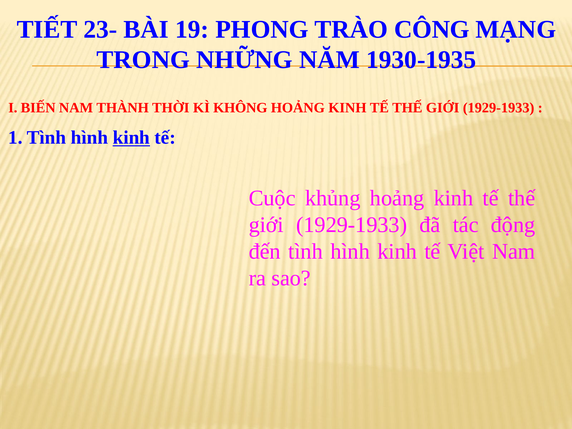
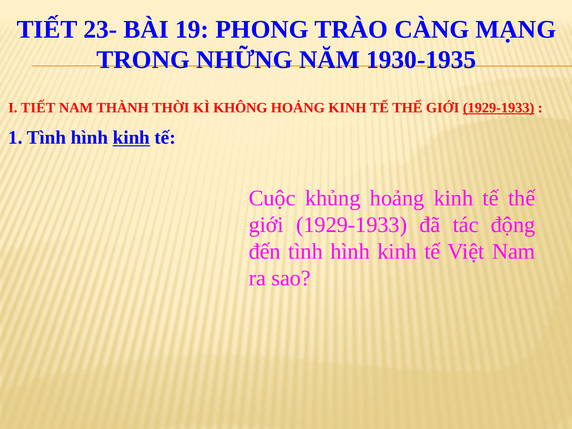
CÔNG: CÔNG -> CÀNG
I BIẾN: BIẾN -> TIẾT
1929-1933 at (499, 108) underline: none -> present
